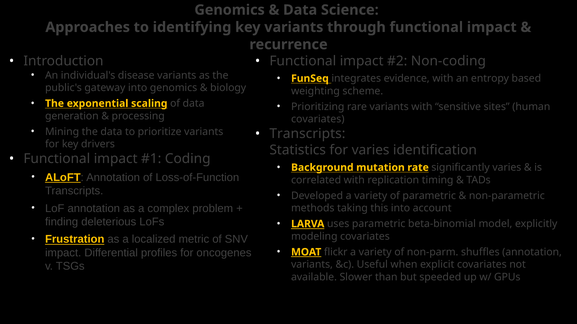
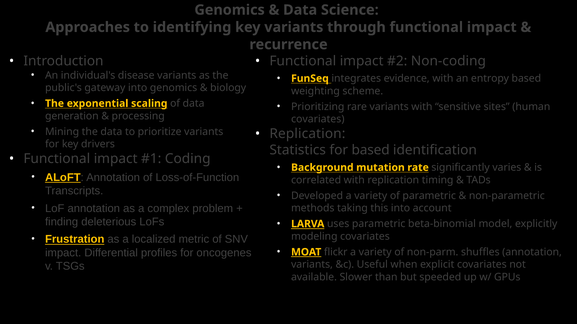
Transcripts at (307, 134): Transcripts -> Replication
for varies: varies -> based
